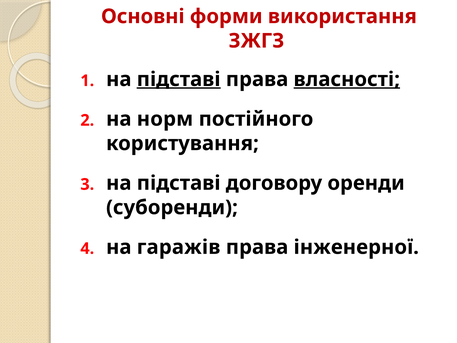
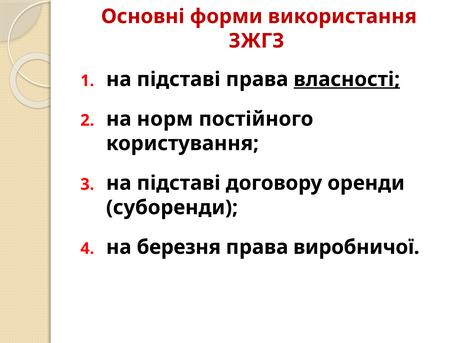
підставі at (179, 79) underline: present -> none
гаражів: гаражів -> березня
інженерної: інженерної -> виробничої
